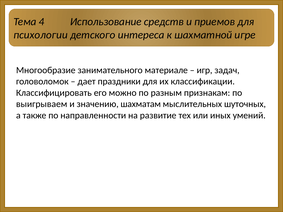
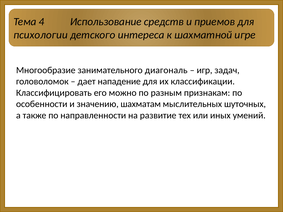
материале: материале -> диагональ
праздники: праздники -> нападение
выигрываем: выигрываем -> особенности
